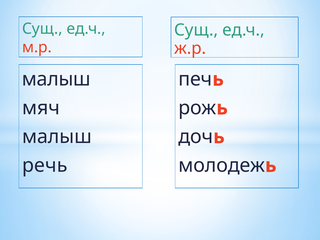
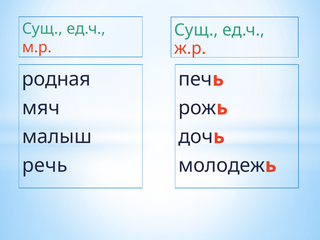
малыш at (56, 79): малыш -> родная
